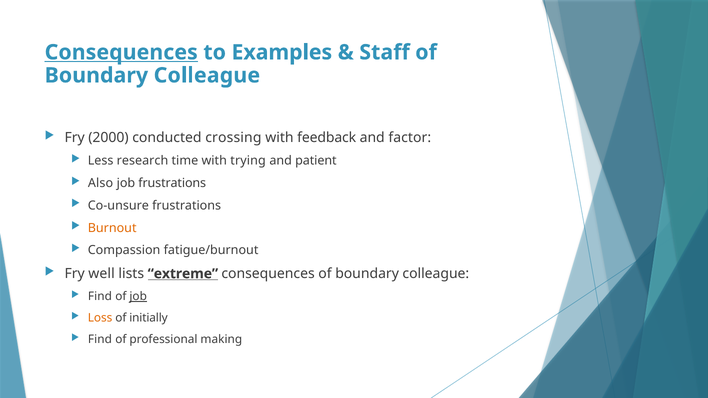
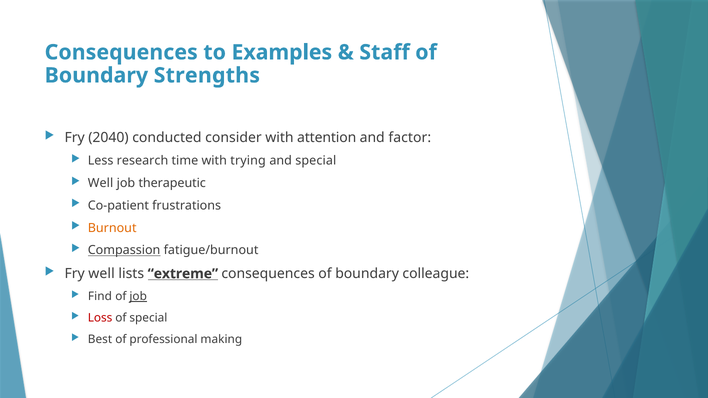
Consequences at (121, 52) underline: present -> none
Colleague at (207, 75): Colleague -> Strengths
2000: 2000 -> 2040
crossing: crossing -> consider
feedback: feedback -> attention
and patient: patient -> special
Also at (101, 183): Also -> Well
job frustrations: frustrations -> therapeutic
Co-unsure: Co-unsure -> Co-patient
Compassion underline: none -> present
Loss colour: orange -> red
of initially: initially -> special
Find at (100, 340): Find -> Best
